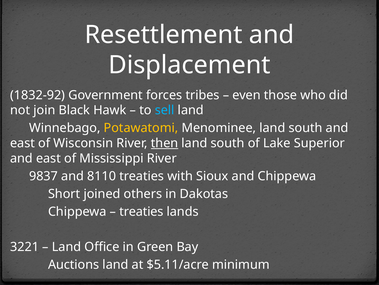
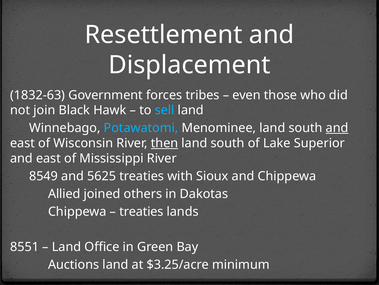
1832-92: 1832-92 -> 1832-63
Potawatomi colour: yellow -> light blue
and at (337, 128) underline: none -> present
9837: 9837 -> 8549
8110: 8110 -> 5625
Short: Short -> Allied
3221: 3221 -> 8551
$5.11/acre: $5.11/acre -> $3.25/acre
